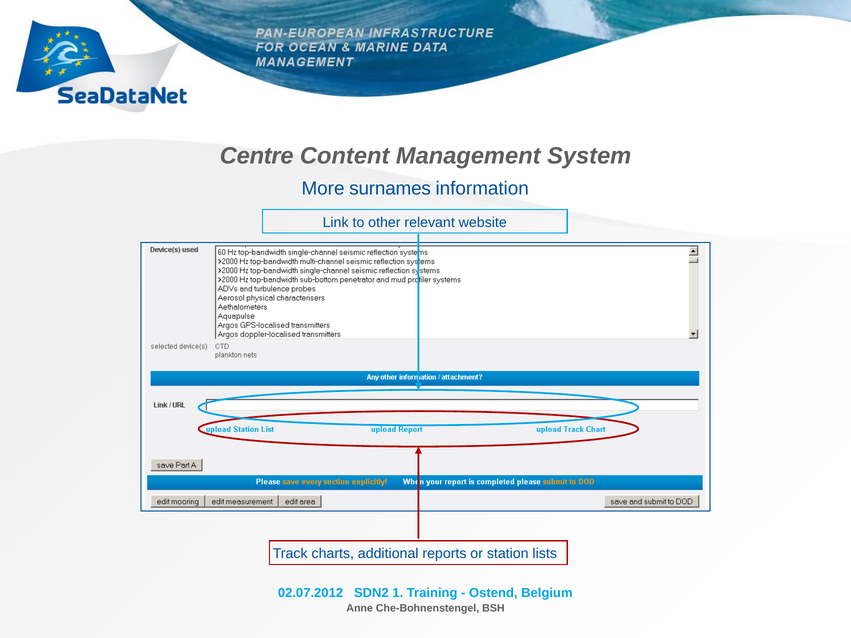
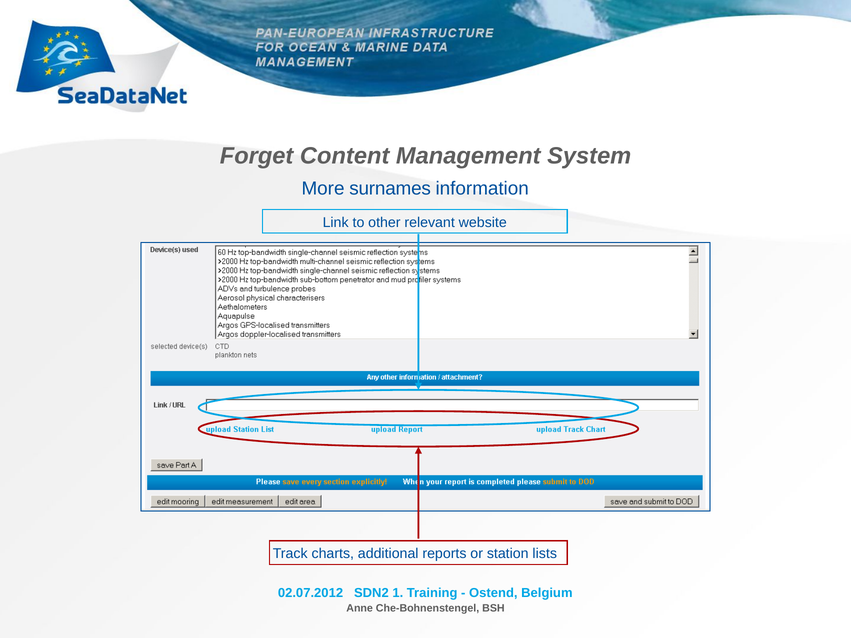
Centre: Centre -> Forget
